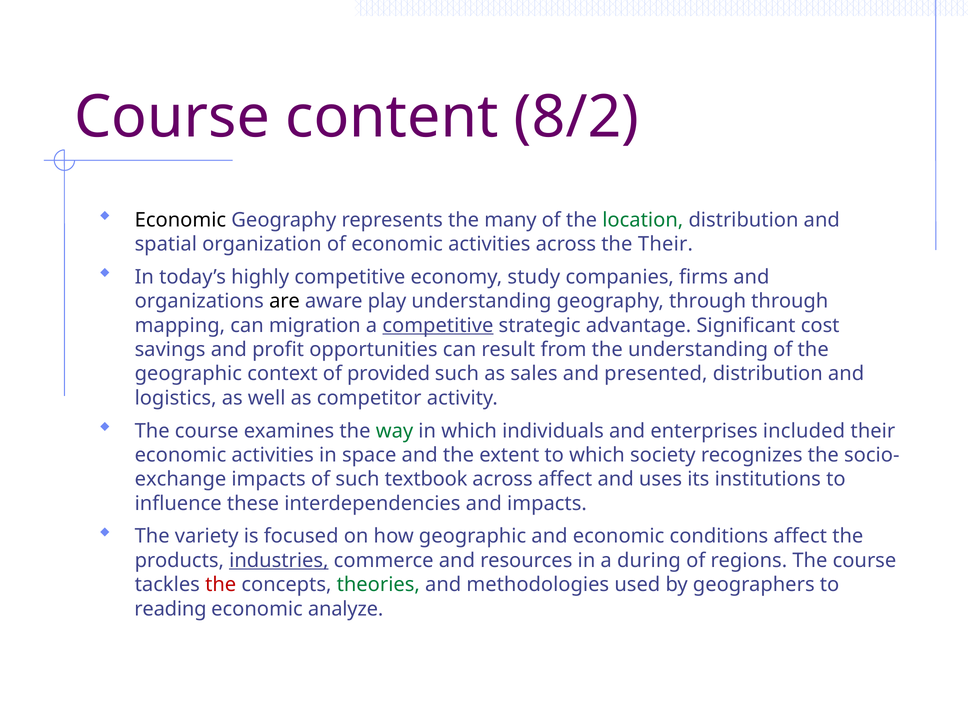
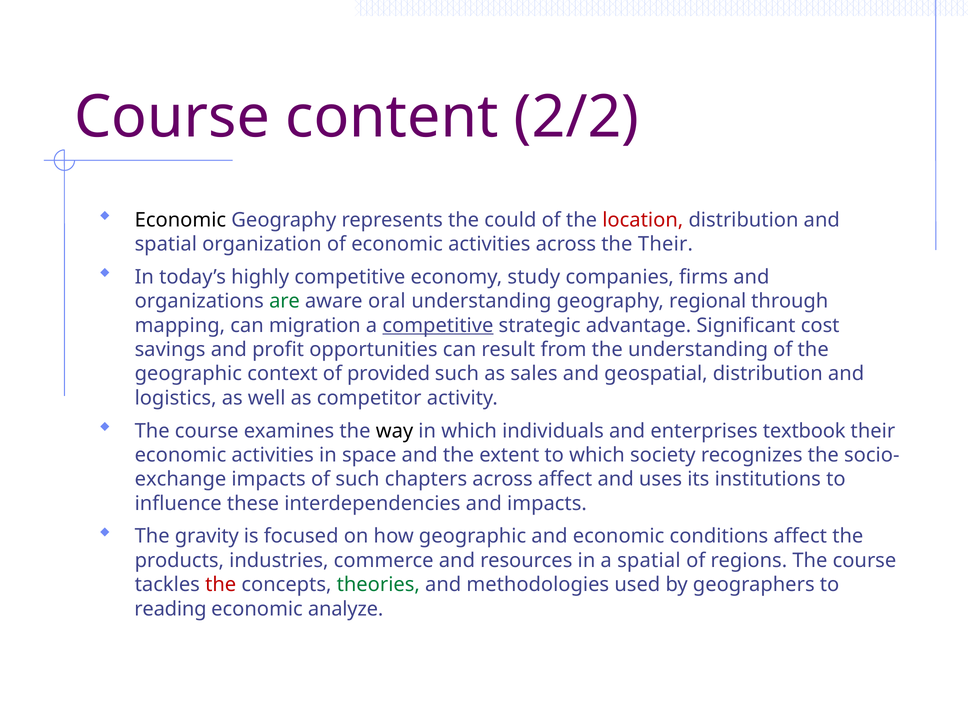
8/2: 8/2 -> 2/2
many: many -> could
location colour: green -> red
are colour: black -> green
play: play -> oral
geography through: through -> regional
presented: presented -> geospatial
way colour: green -> black
included: included -> textbook
textbook: textbook -> chapters
variety: variety -> gravity
industries underline: present -> none
a during: during -> spatial
